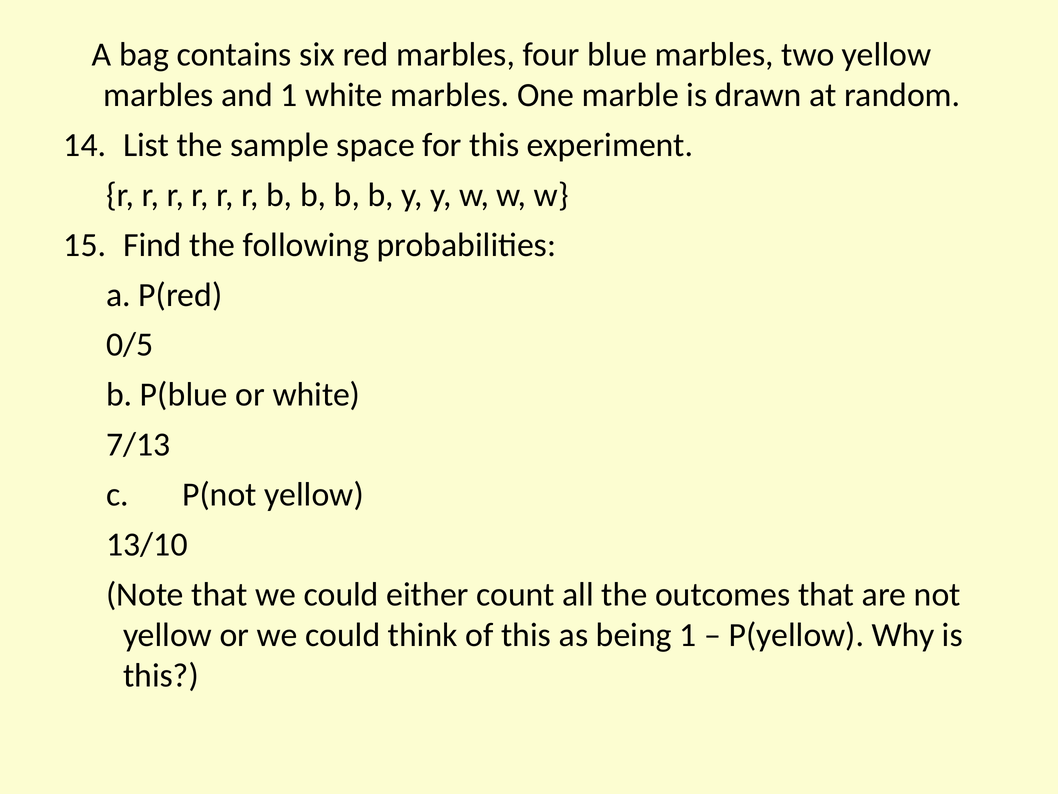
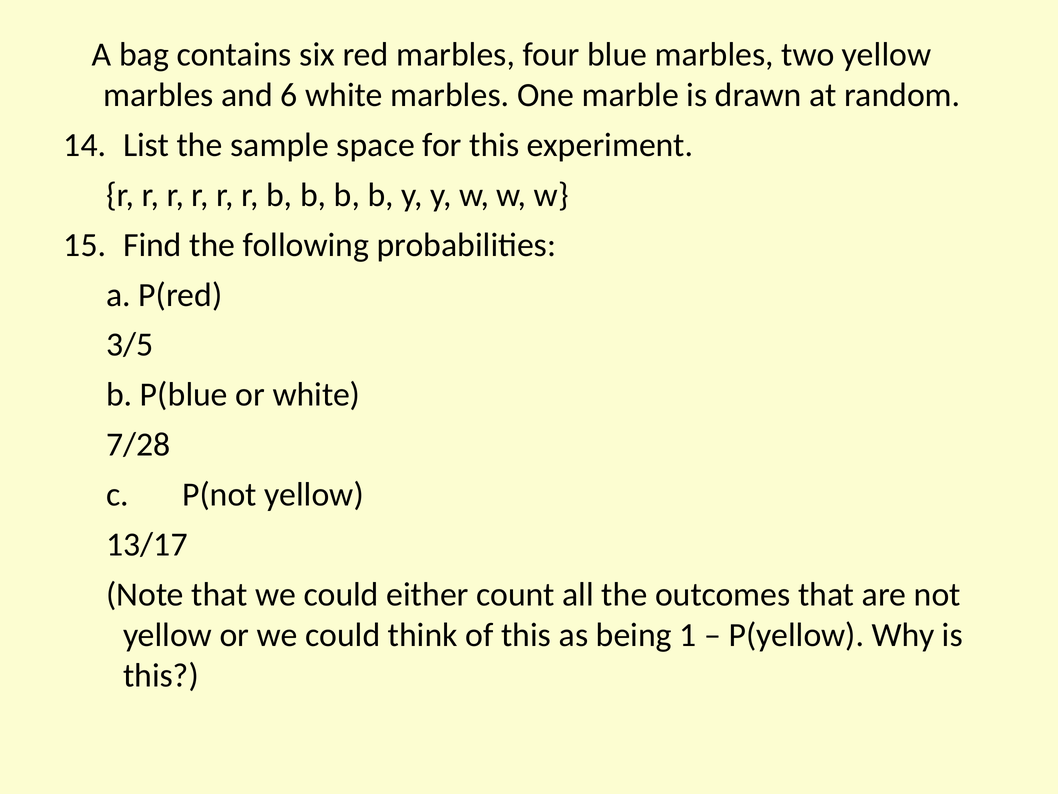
and 1: 1 -> 6
0/5: 0/5 -> 3/5
7/13: 7/13 -> 7/28
13/10: 13/10 -> 13/17
